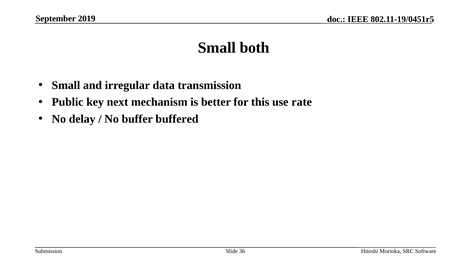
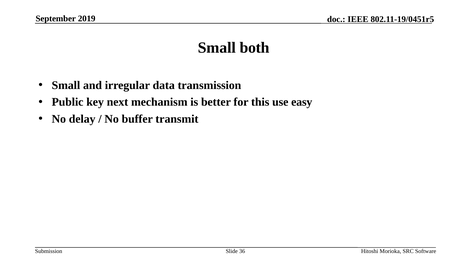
rate: rate -> easy
buffered: buffered -> transmit
